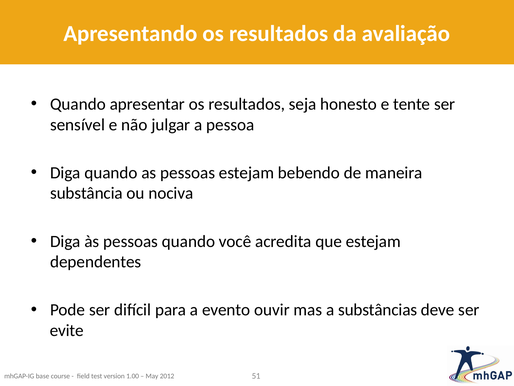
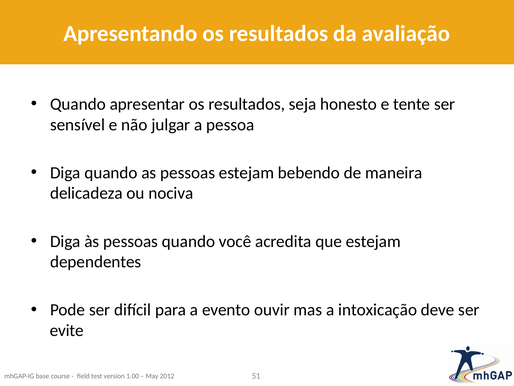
substância: substância -> delicadeza
substâncias: substâncias -> intoxicação
